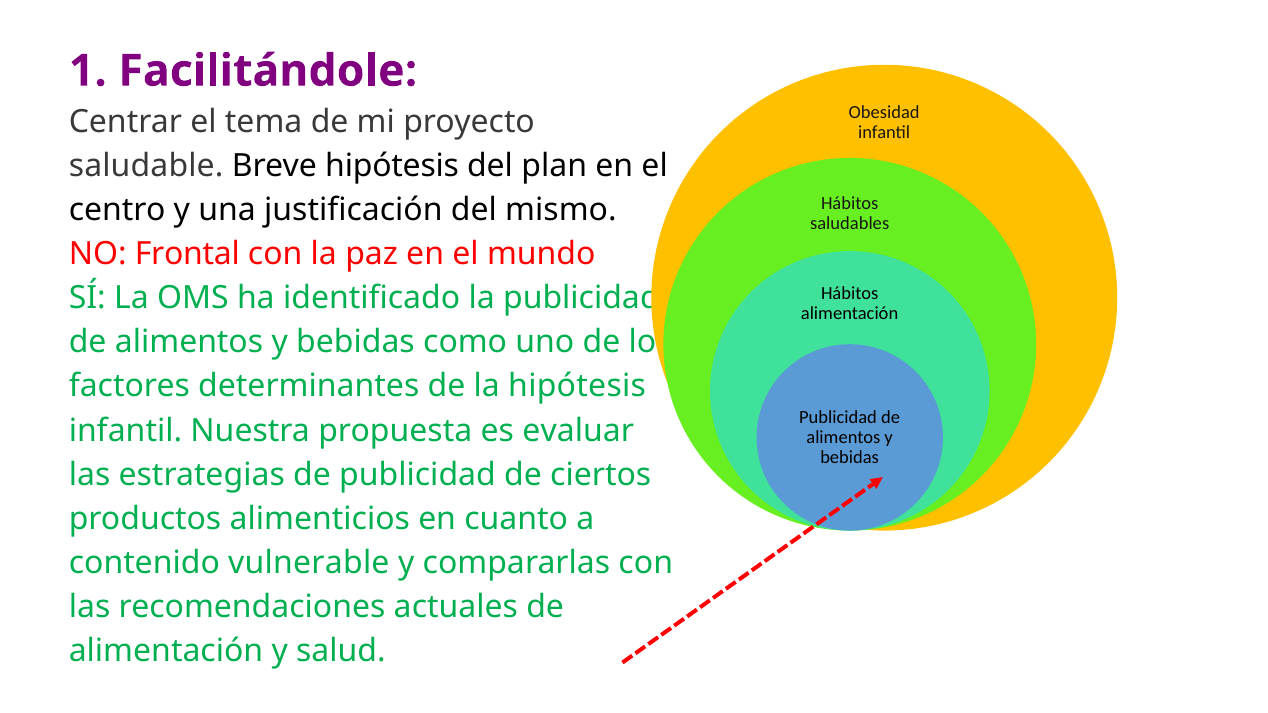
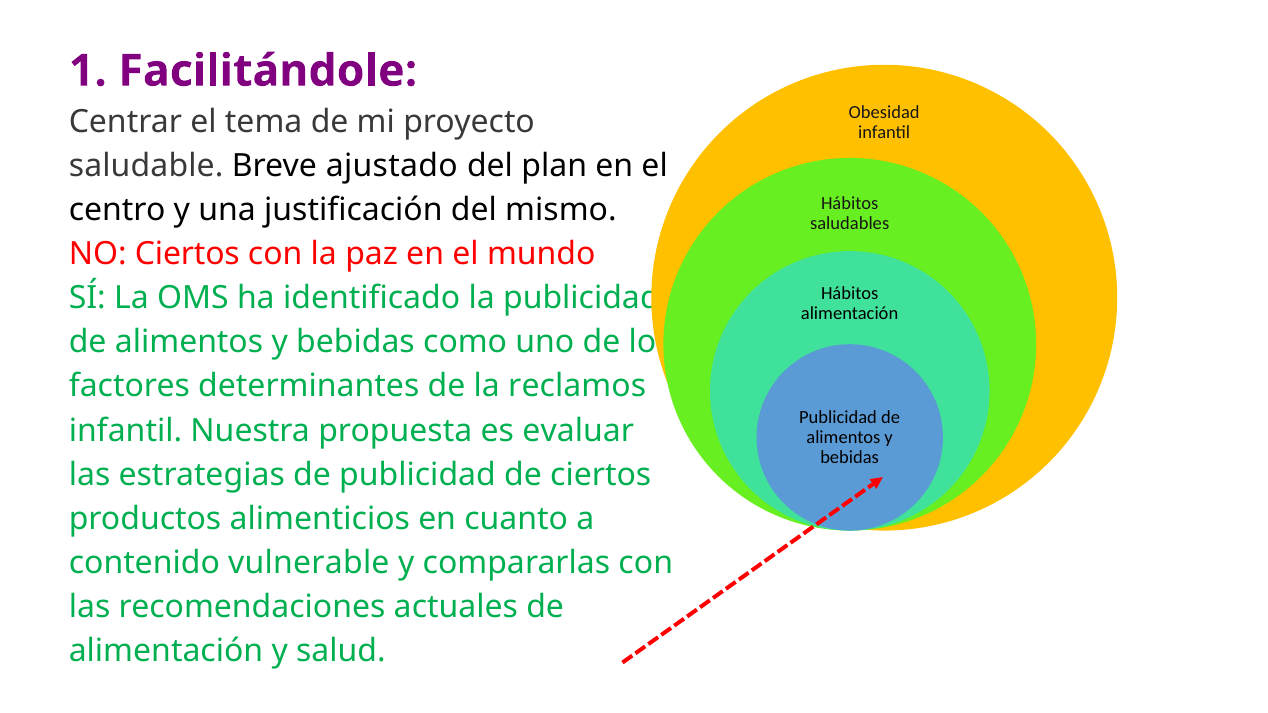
Breve hipótesis: hipótesis -> ajustado
NO Frontal: Frontal -> Ciertos
la hipótesis: hipótesis -> reclamos
